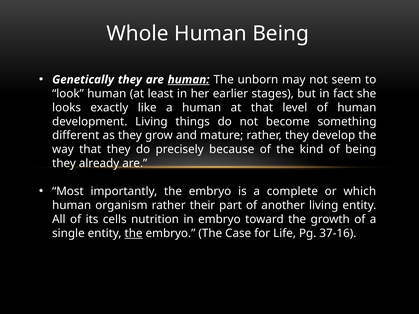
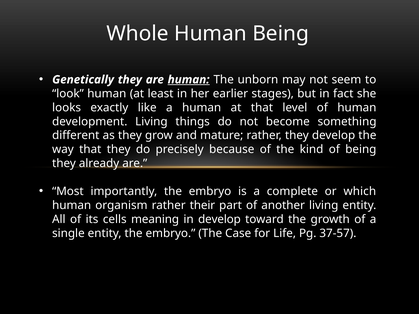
nutrition: nutrition -> meaning
in embryo: embryo -> develop
the at (134, 233) underline: present -> none
37-16: 37-16 -> 37-57
